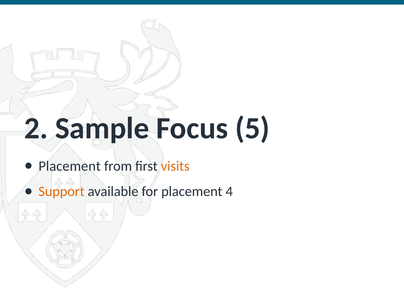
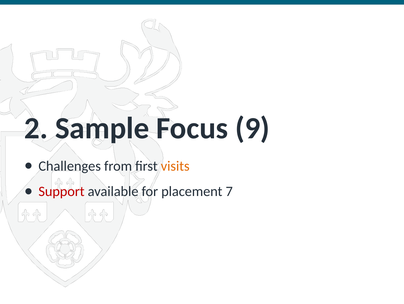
5: 5 -> 9
Placement at (70, 166): Placement -> Challenges
Support colour: orange -> red
4: 4 -> 7
